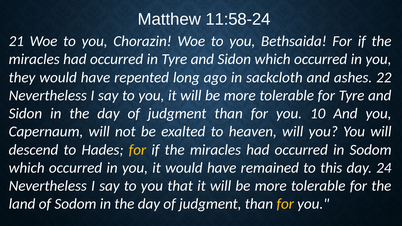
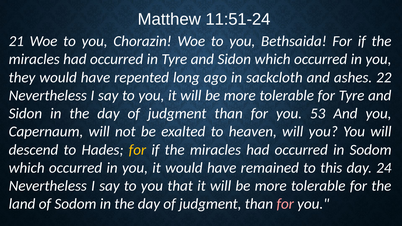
11:58-24: 11:58-24 -> 11:51-24
10: 10 -> 53
for at (285, 204) colour: yellow -> pink
